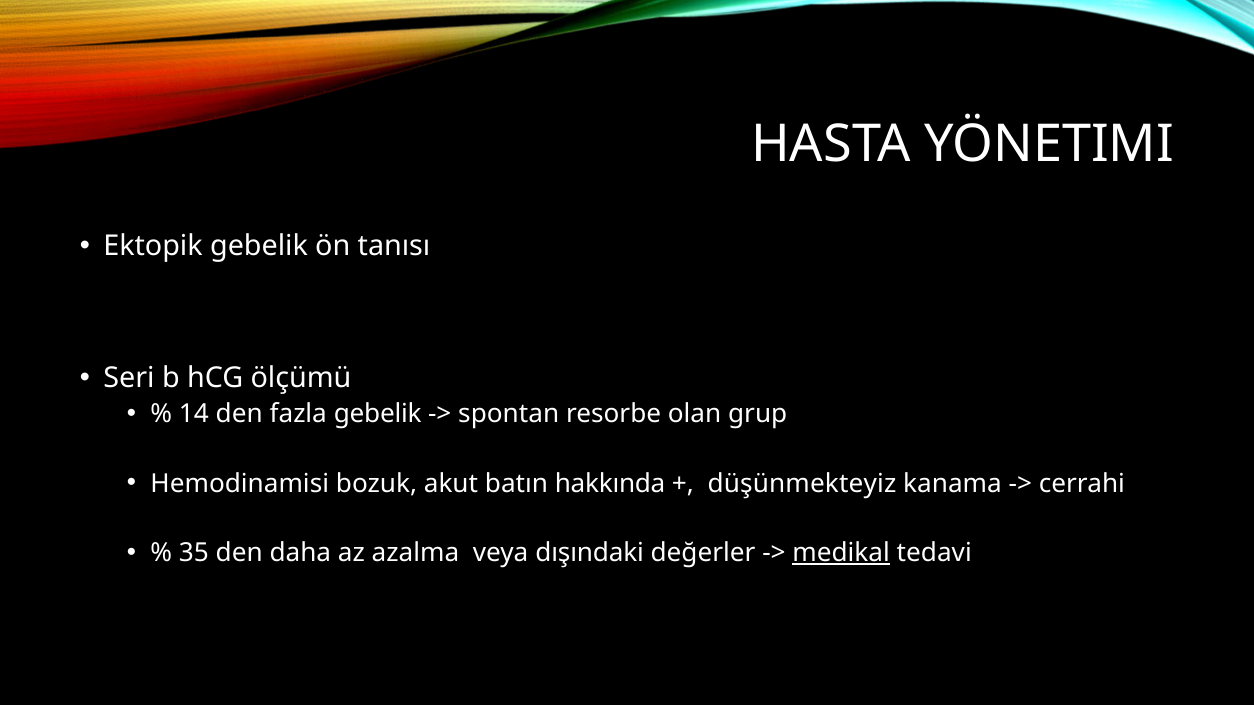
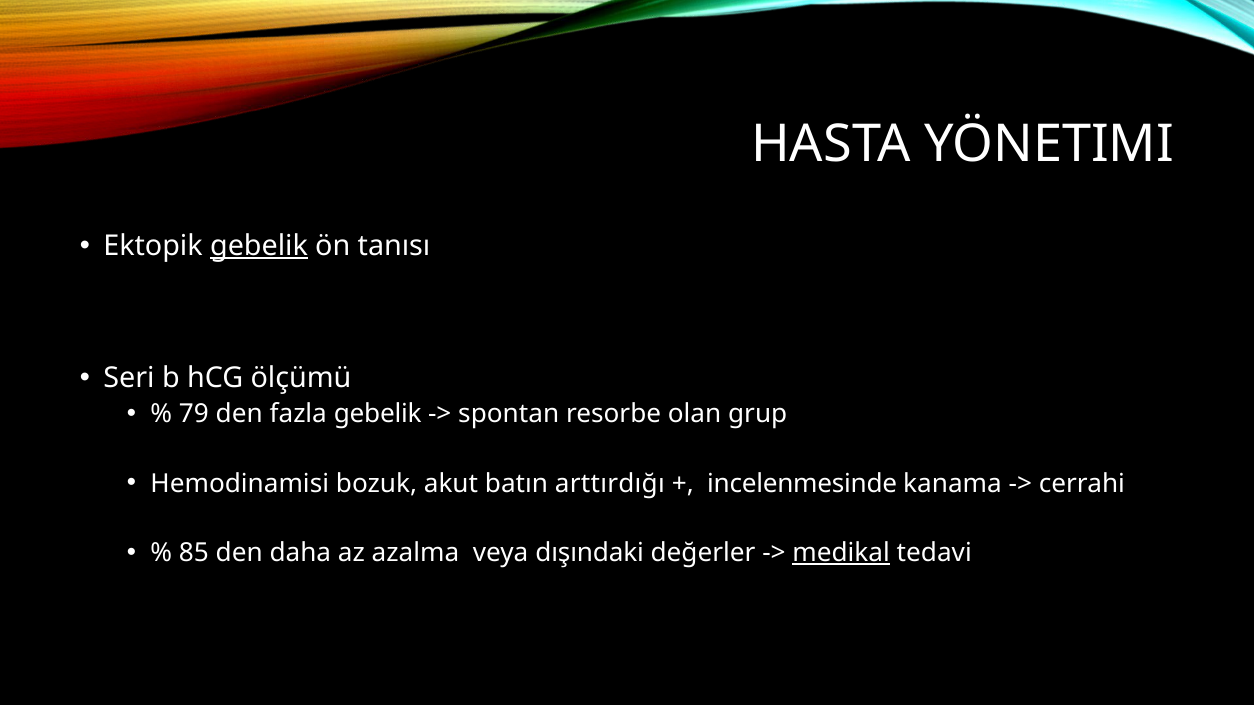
gebelik at (259, 246) underline: none -> present
14: 14 -> 79
hakkında: hakkında -> arttırdığı
düşünmekteyiz: düşünmekteyiz -> incelenmesinde
35: 35 -> 85
